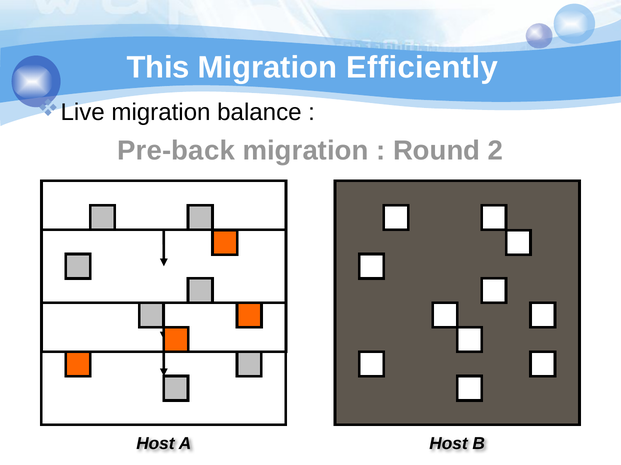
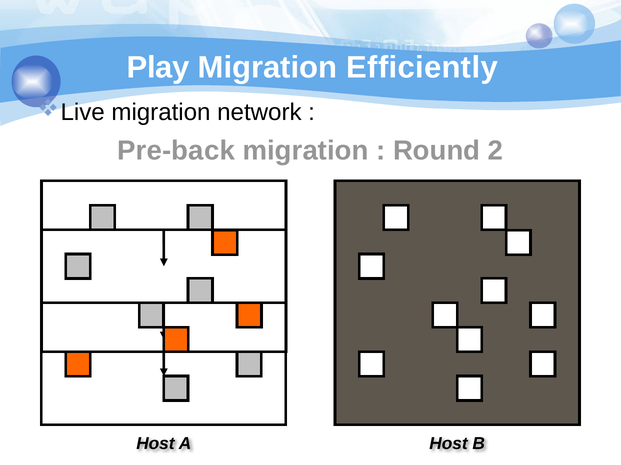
This: This -> Play
balance: balance -> network
